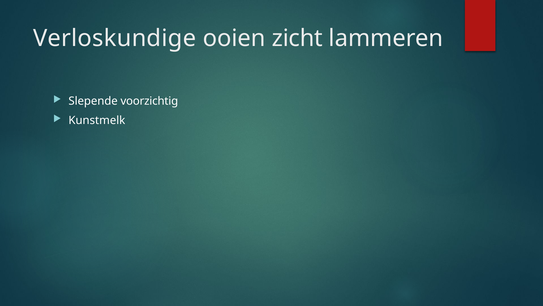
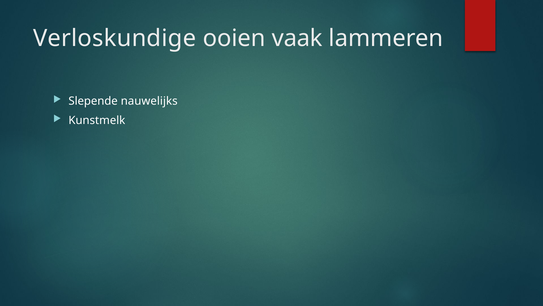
zicht: zicht -> vaak
voorzichtig: voorzichtig -> nauwelijks
